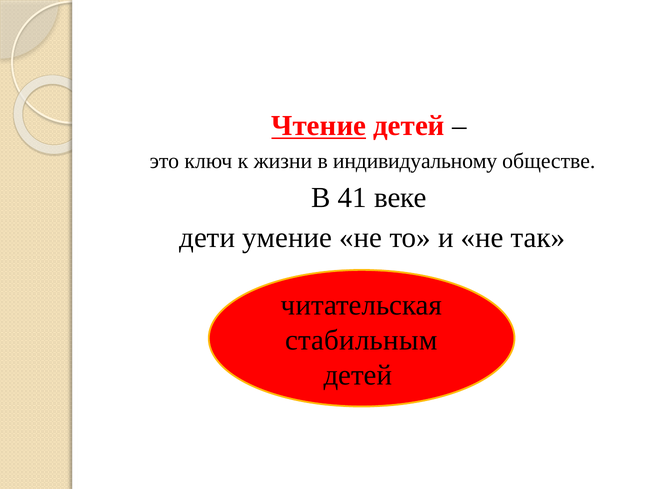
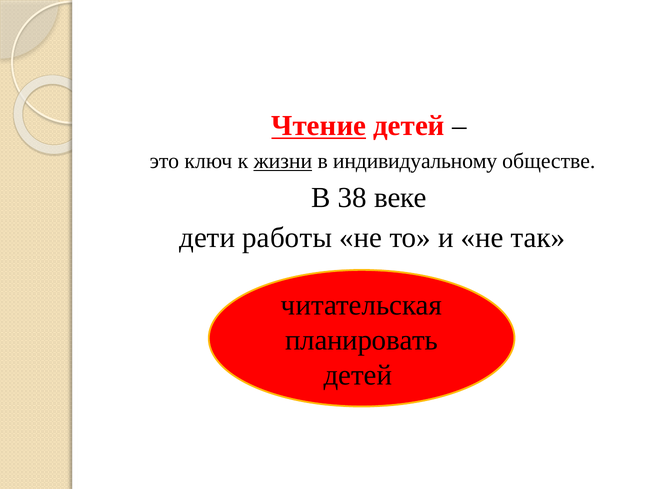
жизни underline: none -> present
41: 41 -> 38
умение: умение -> работы
стабильным: стабильным -> планировать
